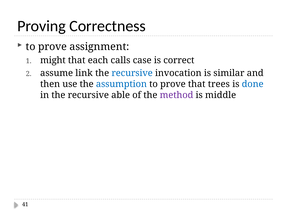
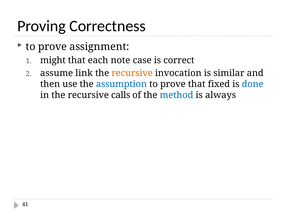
calls: calls -> note
recursive at (132, 73) colour: blue -> orange
trees: trees -> fixed
able: able -> calls
method colour: purple -> blue
middle: middle -> always
